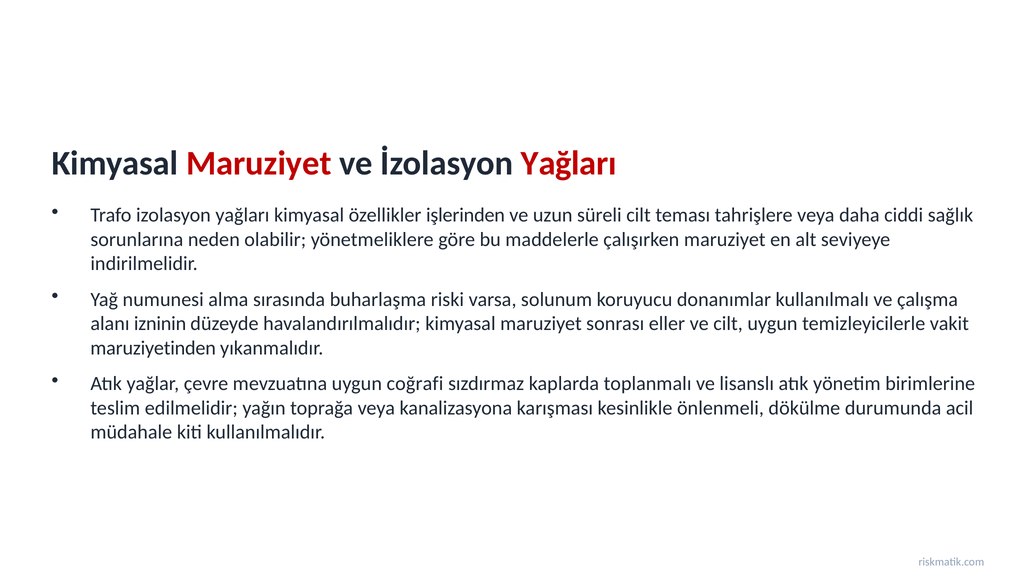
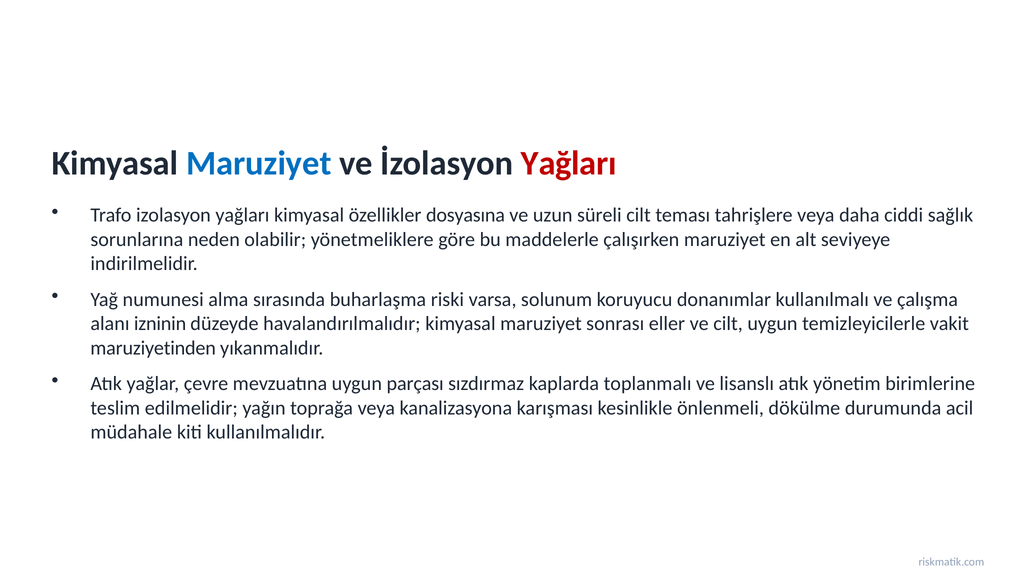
Maruziyet at (259, 163) colour: red -> blue
işlerinden: işlerinden -> dosyasına
coğrafi: coğrafi -> parçası
